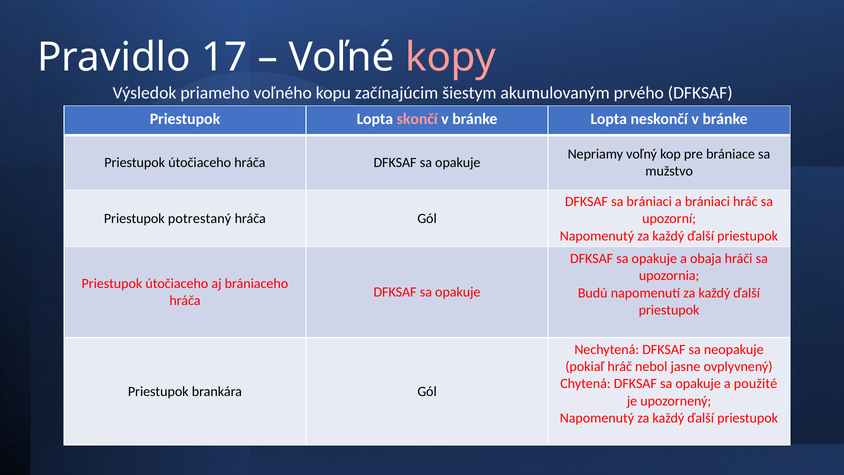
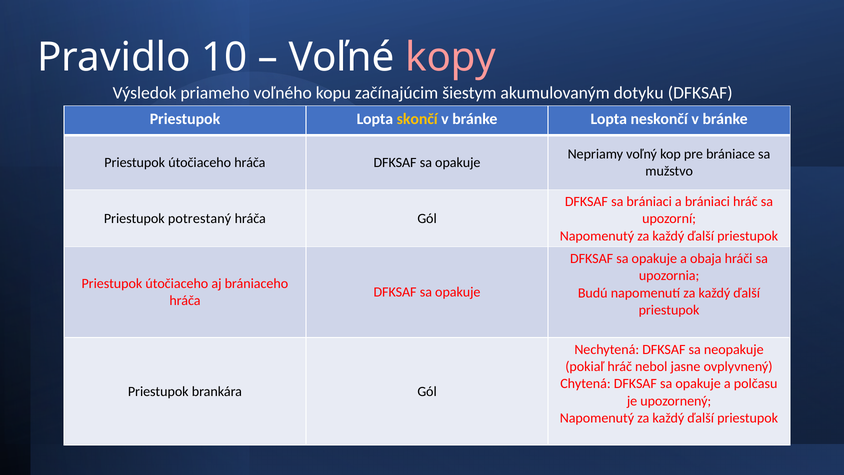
17: 17 -> 10
prvého: prvého -> dotyku
skončí colour: pink -> yellow
použité: použité -> polčasu
